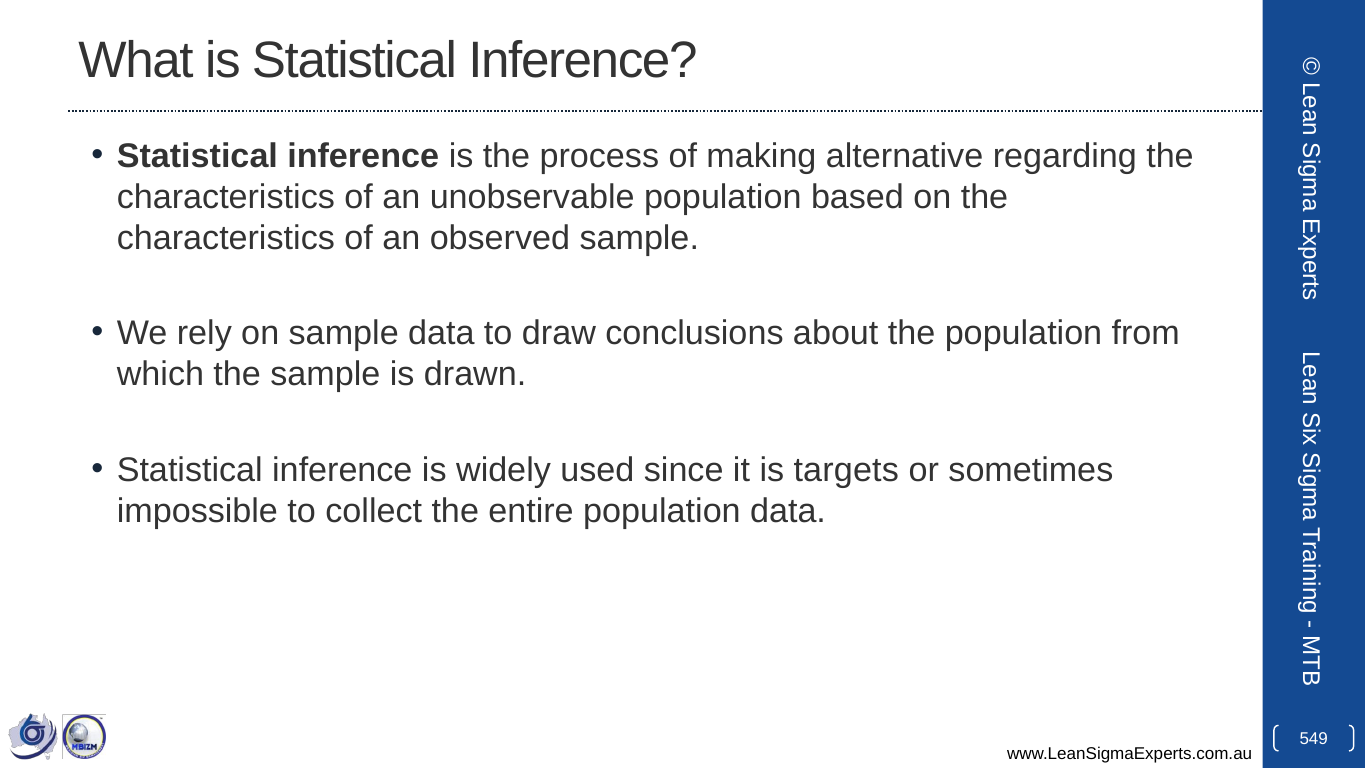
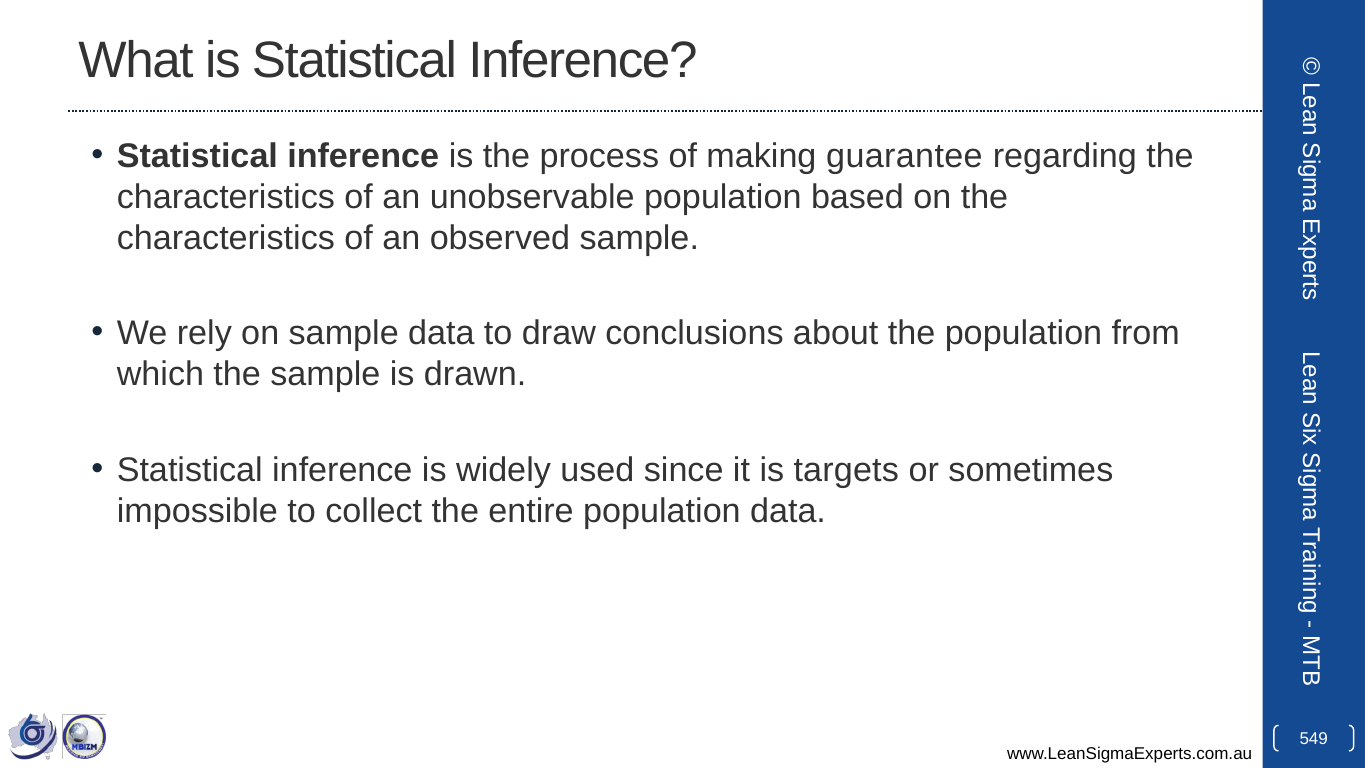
alternative: alternative -> guarantee
